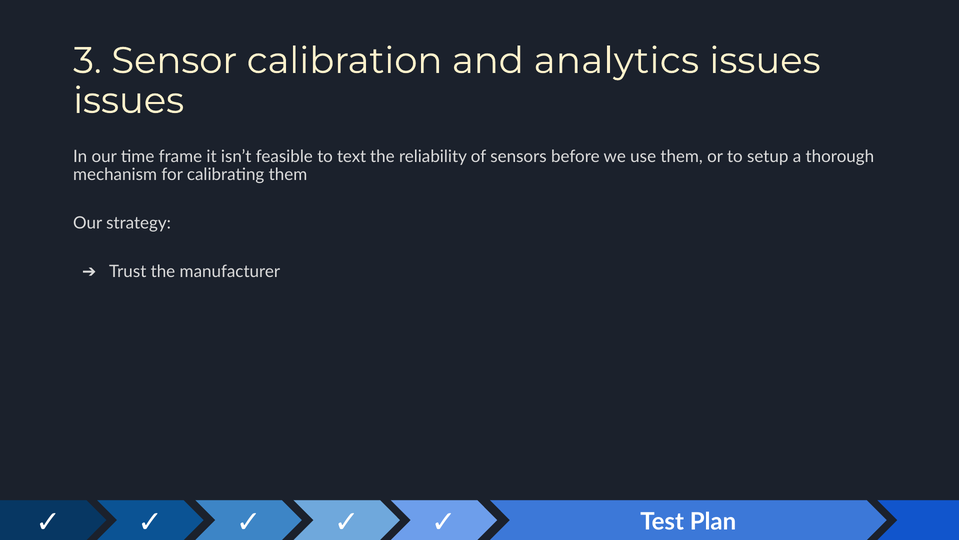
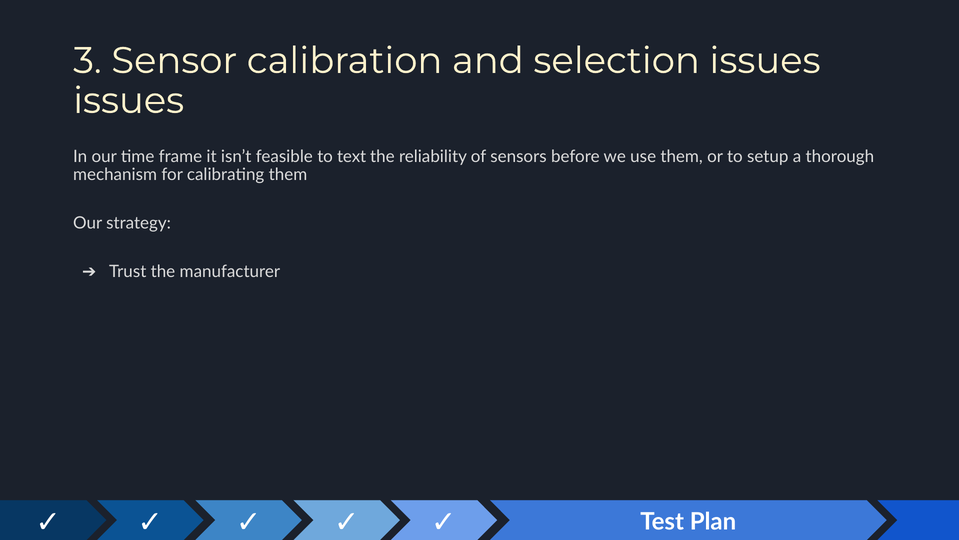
analytics: analytics -> selection
